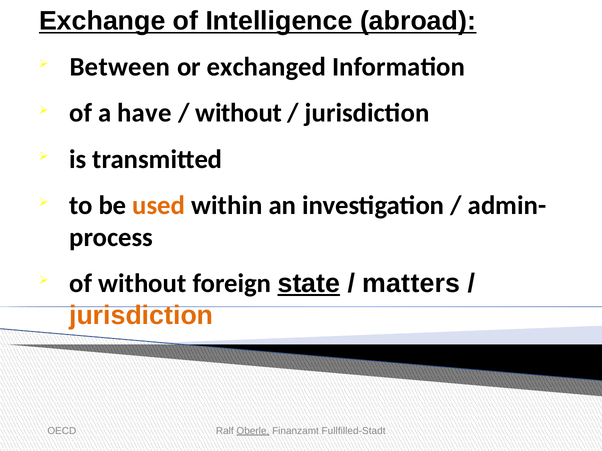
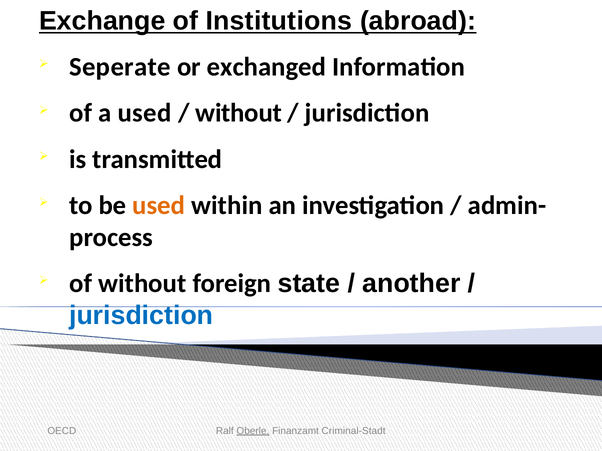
Intelligence: Intelligence -> Institutions
Between: Between -> Seperate
a have: have -> used
state underline: present -> none
matters: matters -> another
jurisdiction at (141, 316) colour: orange -> blue
Fullfilled-Stadt: Fullfilled-Stadt -> Criminal-Stadt
